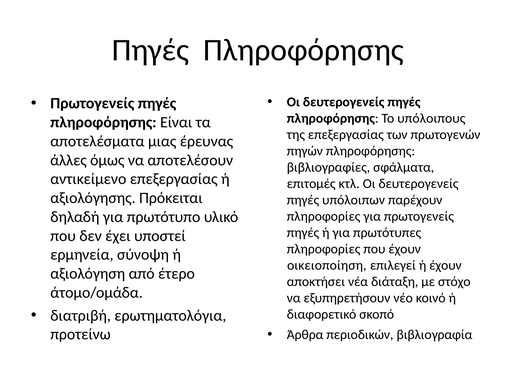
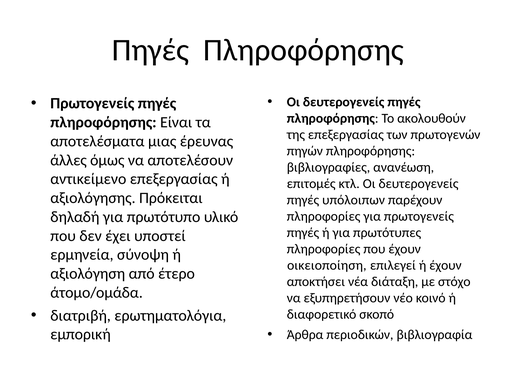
υπόλοιπους: υπόλοιπους -> ακολουθούν
σφάλματα: σφάλματα -> ανανέωση
προτείνω: προτείνω -> εμπορική
